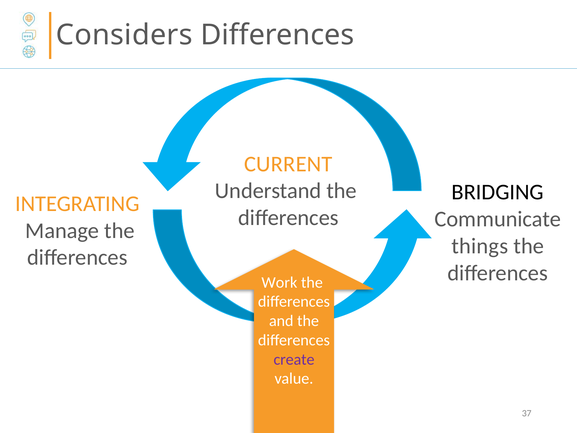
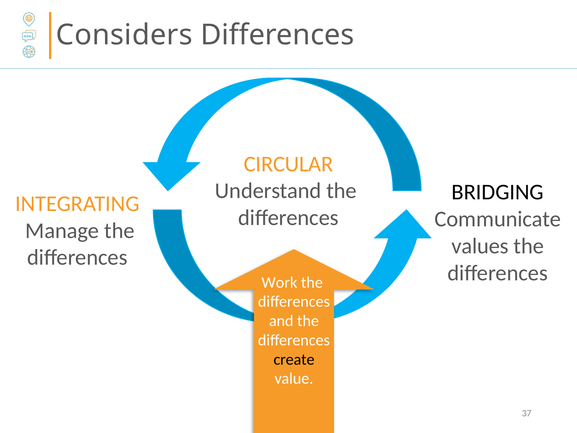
CURRENT: CURRENT -> CIRCULAR
things: things -> values
create colour: purple -> black
